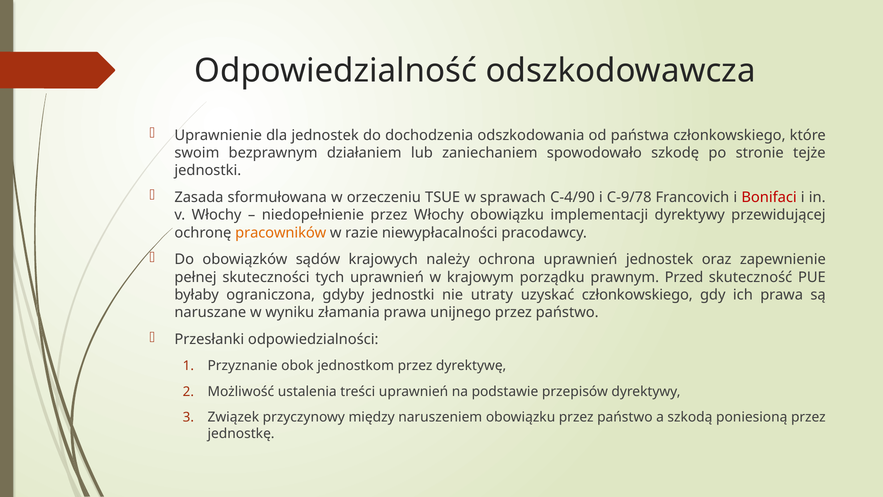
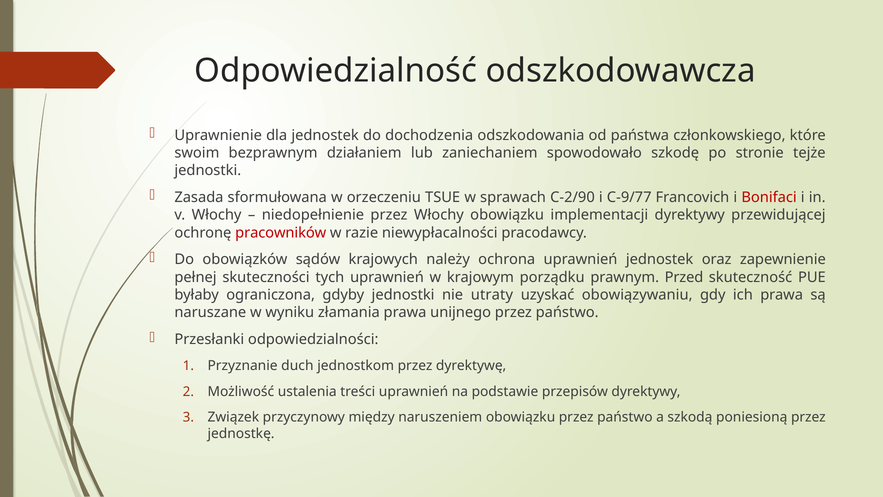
C-4/90: C-4/90 -> C-2/90
C-9/78: C-9/78 -> C-9/77
pracowników colour: orange -> red
uzyskać członkowskiego: członkowskiego -> obowiązywaniu
obok: obok -> duch
